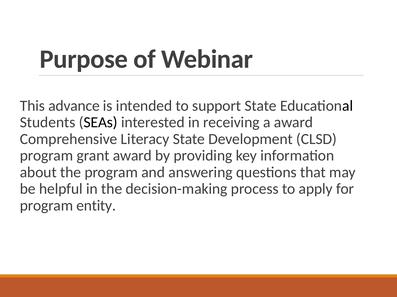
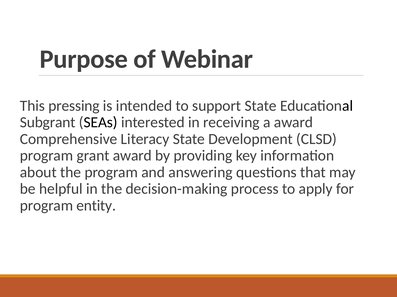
advance: advance -> pressing
Students: Students -> Subgrant
